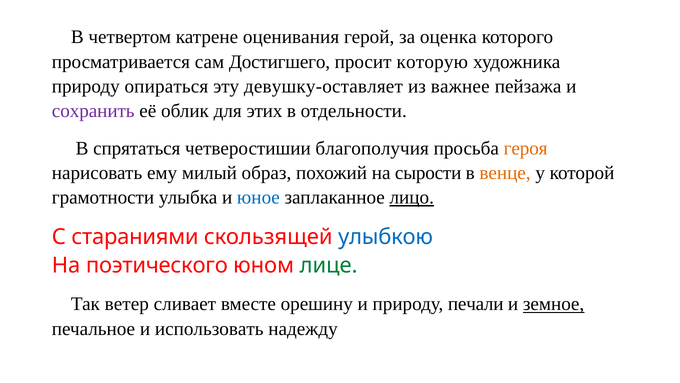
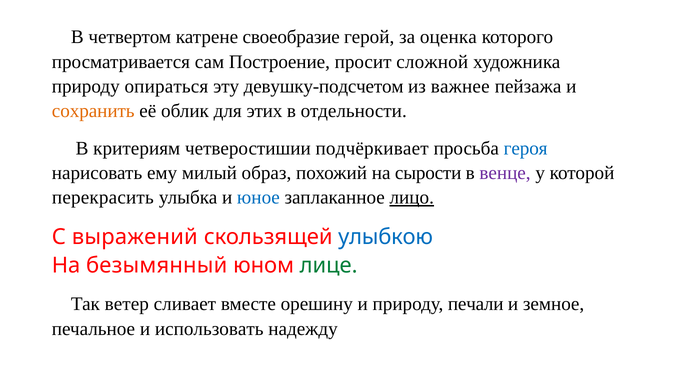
оценивания: оценивания -> своеобразие
Достигшего: Достигшего -> Построение
которую: которую -> сложной
девушку-оставляет: девушку-оставляет -> девушку-подсчетом
сохранить colour: purple -> orange
спрятаться: спрятаться -> критериям
благополучия: благополучия -> подчёркивает
героя colour: orange -> blue
венце colour: orange -> purple
грамотности: грамотности -> перекрасить
стараниями: стараниями -> выражений
поэтического: поэтического -> безымянный
земное underline: present -> none
